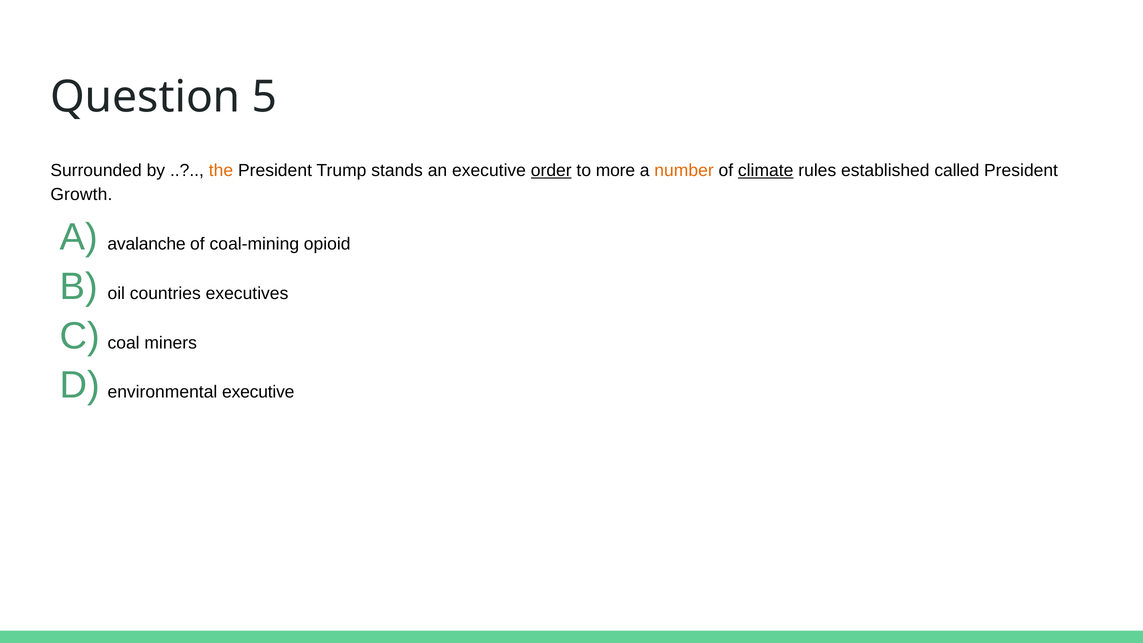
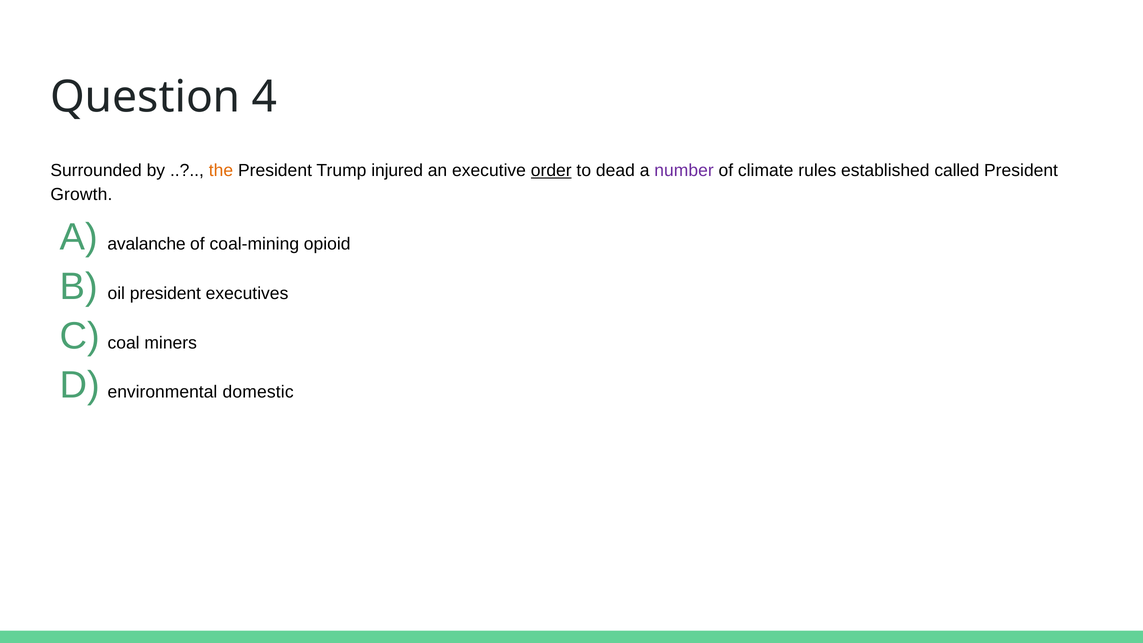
5: 5 -> 4
stands: stands -> injured
more: more -> dead
number colour: orange -> purple
climate underline: present -> none
oil countries: countries -> president
environmental executive: executive -> domestic
